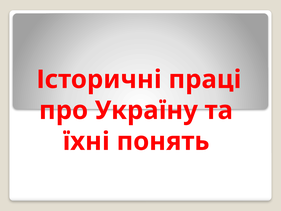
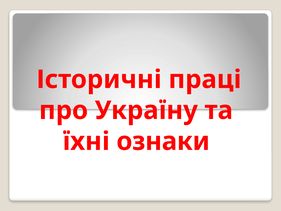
понять: понять -> ознаки
